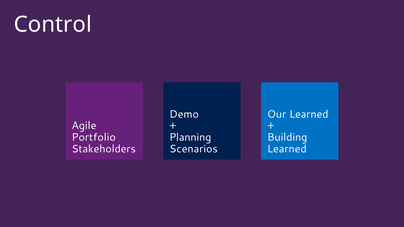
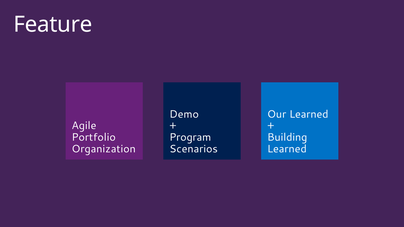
Control: Control -> Feature
Planning: Planning -> Program
Stakeholders: Stakeholders -> Organization
